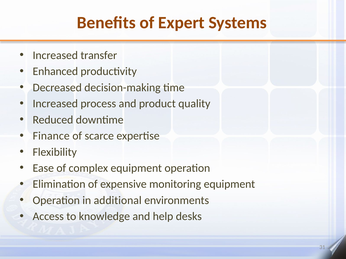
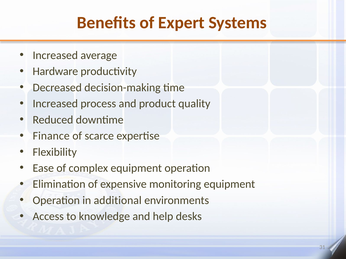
transfer: transfer -> average
Enhanced: Enhanced -> Hardware
